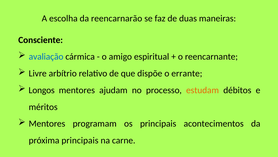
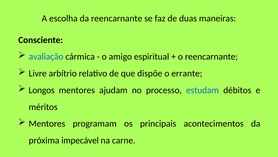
da reencarnarão: reencarnarão -> reencarnante
estudam colour: orange -> blue
próxima principais: principais -> impecável
